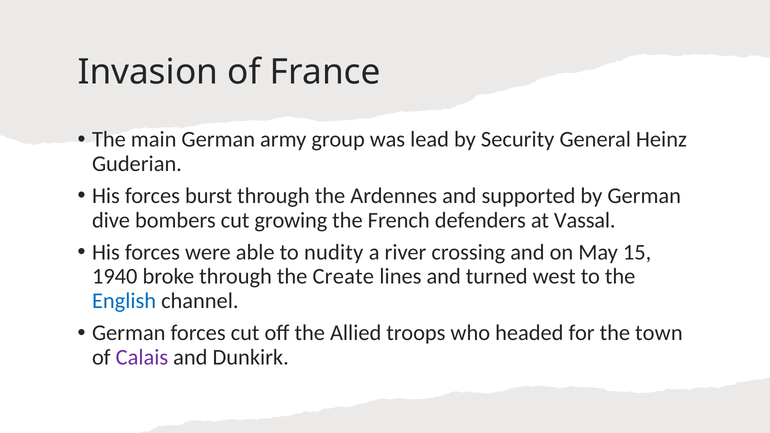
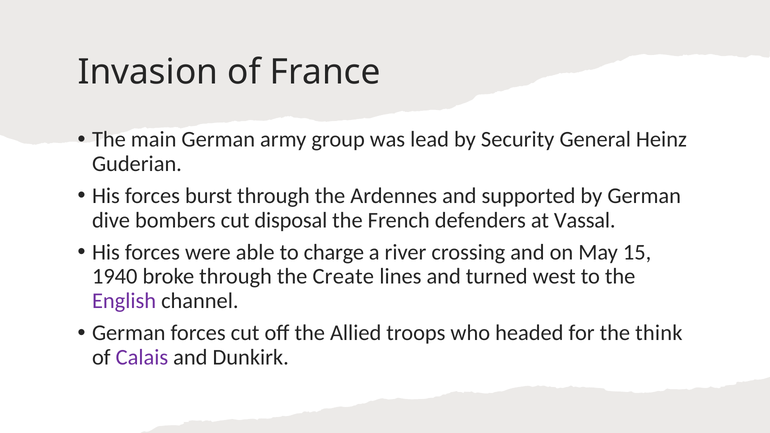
growing: growing -> disposal
nudity: nudity -> charge
English colour: blue -> purple
town: town -> think
